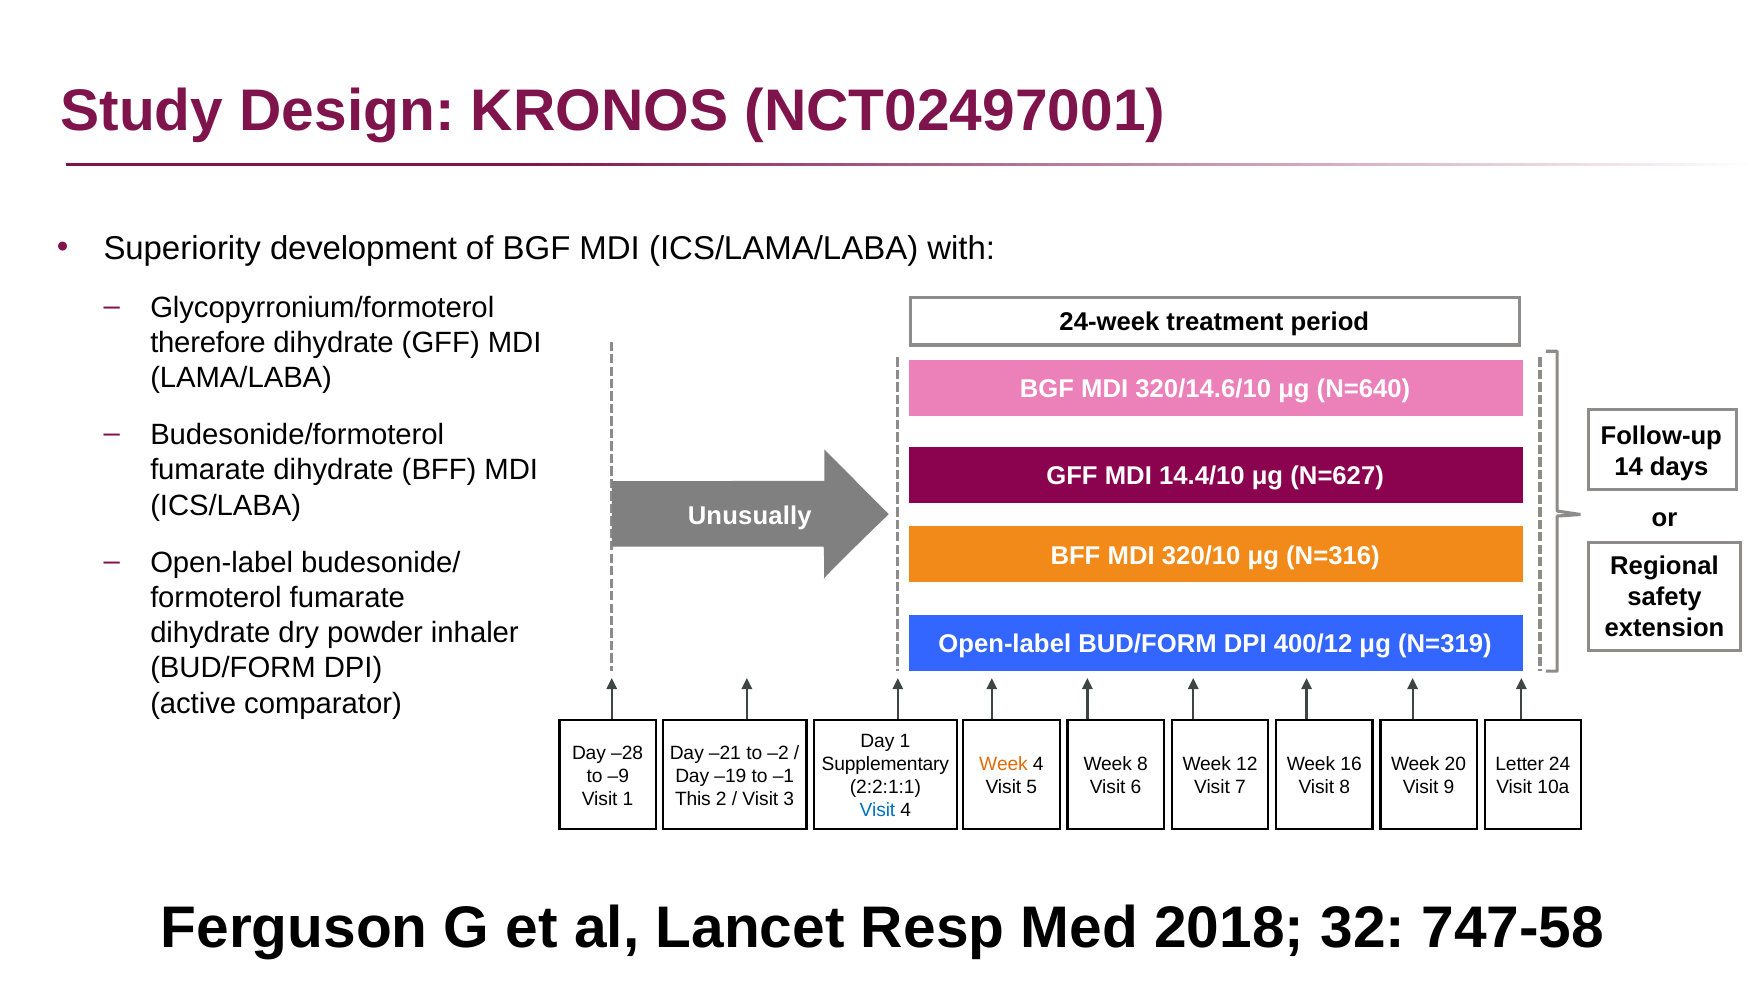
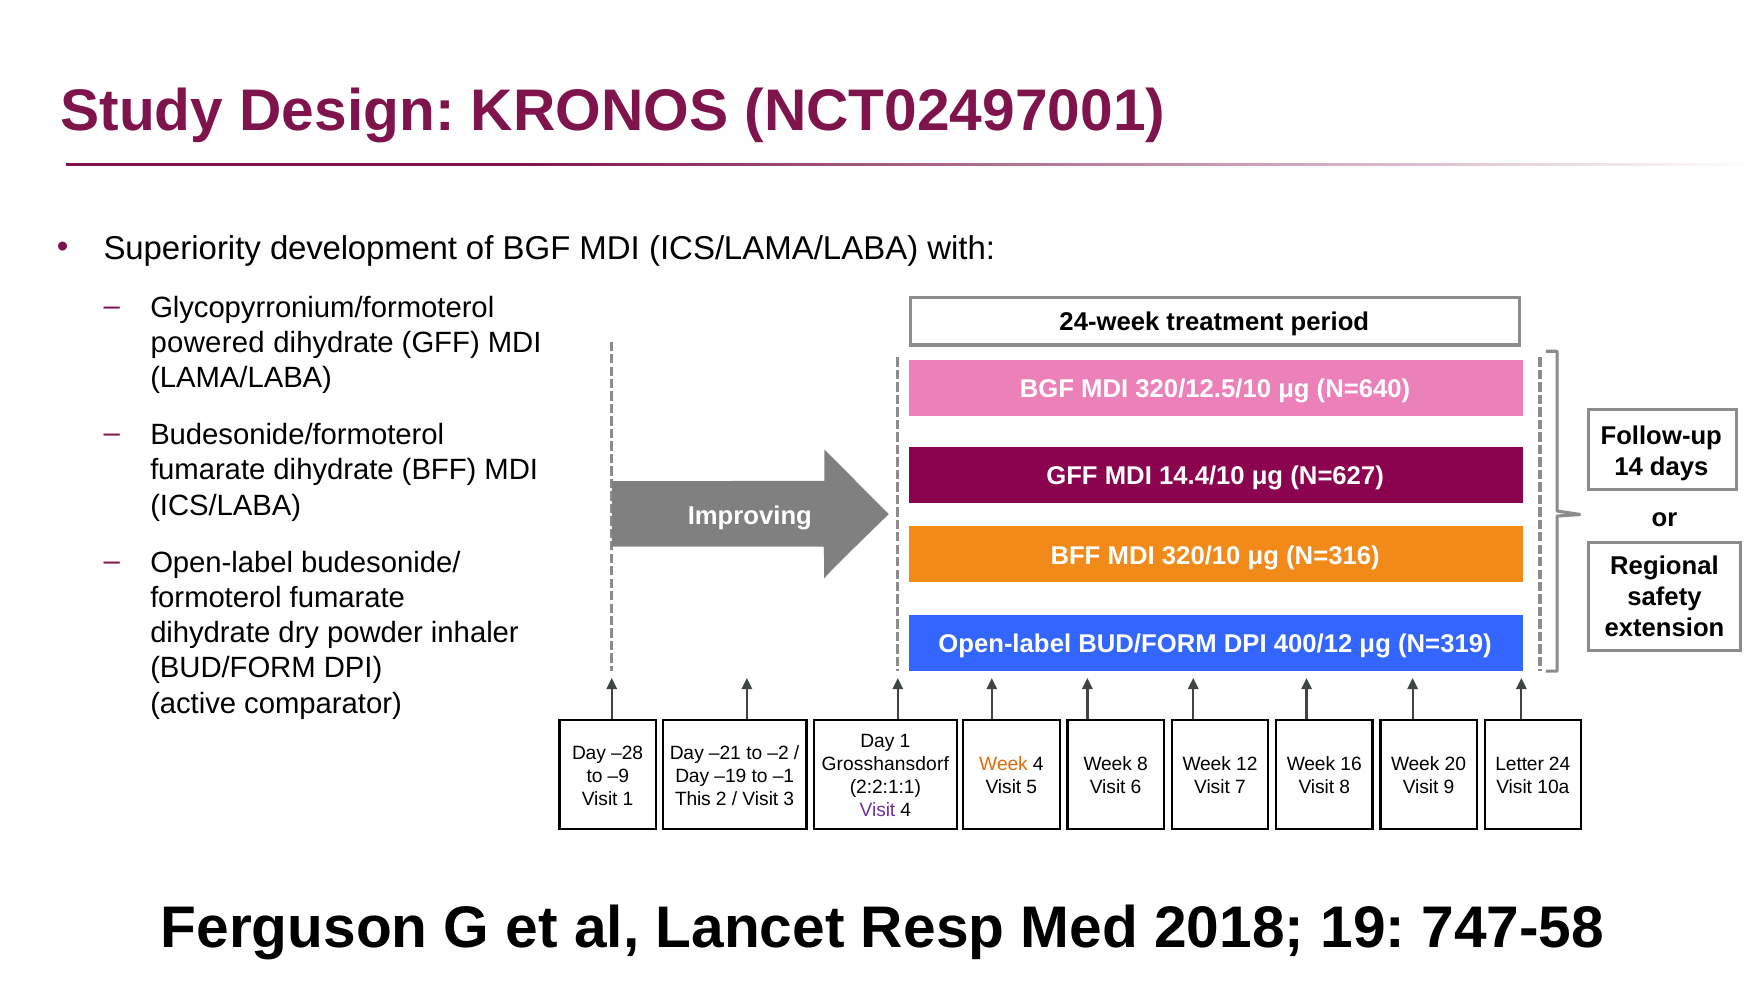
therefore: therefore -> powered
320/14.6/10: 320/14.6/10 -> 320/12.5/10
Unusually: Unusually -> Improving
Supplementary: Supplementary -> Grosshansdorf
Visit at (877, 810) colour: blue -> purple
32: 32 -> 19
